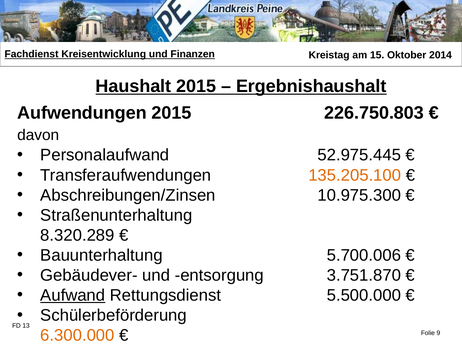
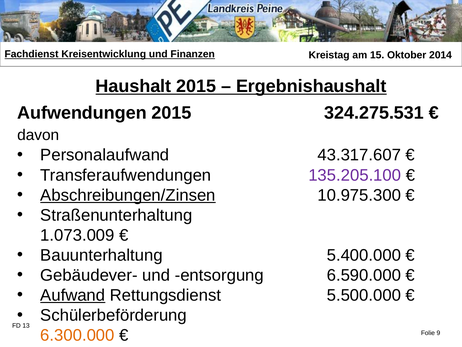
226.750.803: 226.750.803 -> 324.275.531
52.975.445: 52.975.445 -> 43.317.607
135.205.100 colour: orange -> purple
Abschreibungen/Zinsen underline: none -> present
8.320.289: 8.320.289 -> 1.073.009
5.700.006: 5.700.006 -> 5.400.000
3.751.870: 3.751.870 -> 6.590.000
